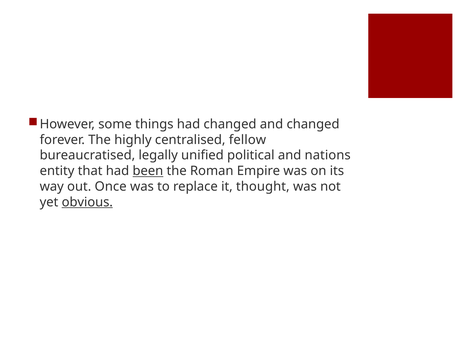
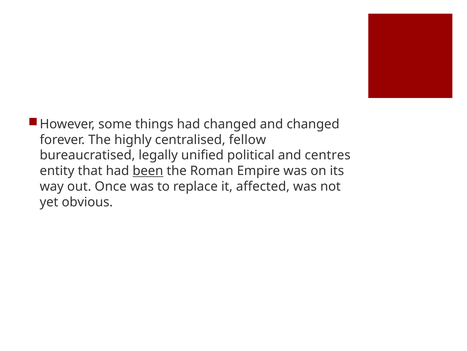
nations: nations -> centres
thought: thought -> affected
obvious underline: present -> none
